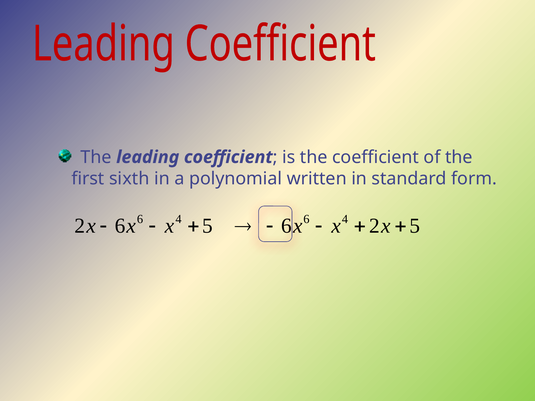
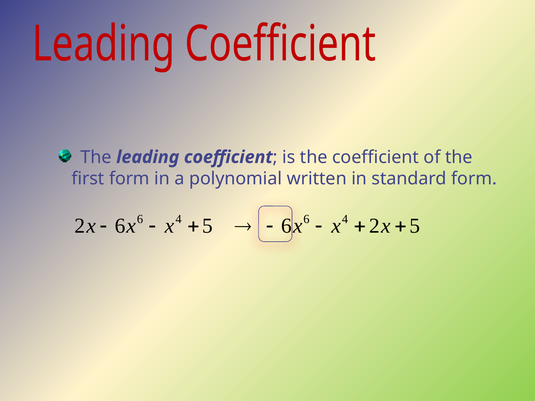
first sixth: sixth -> form
